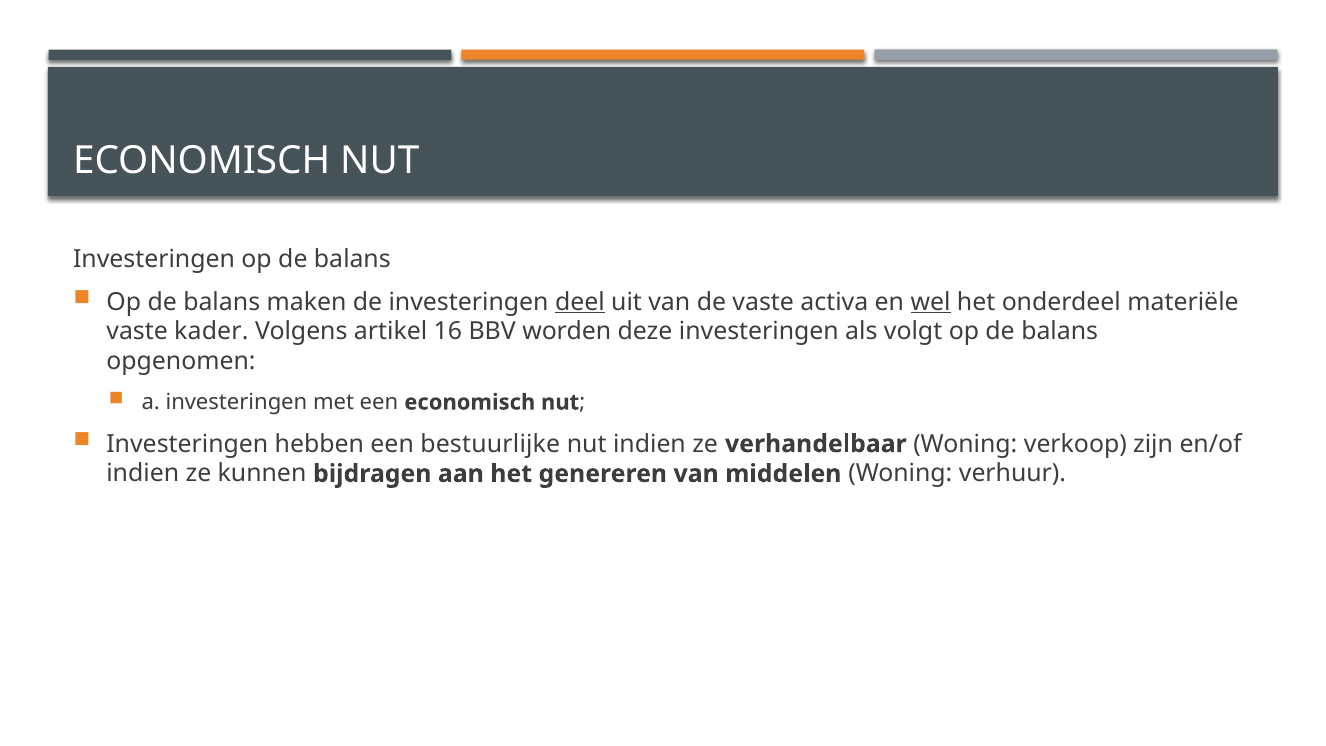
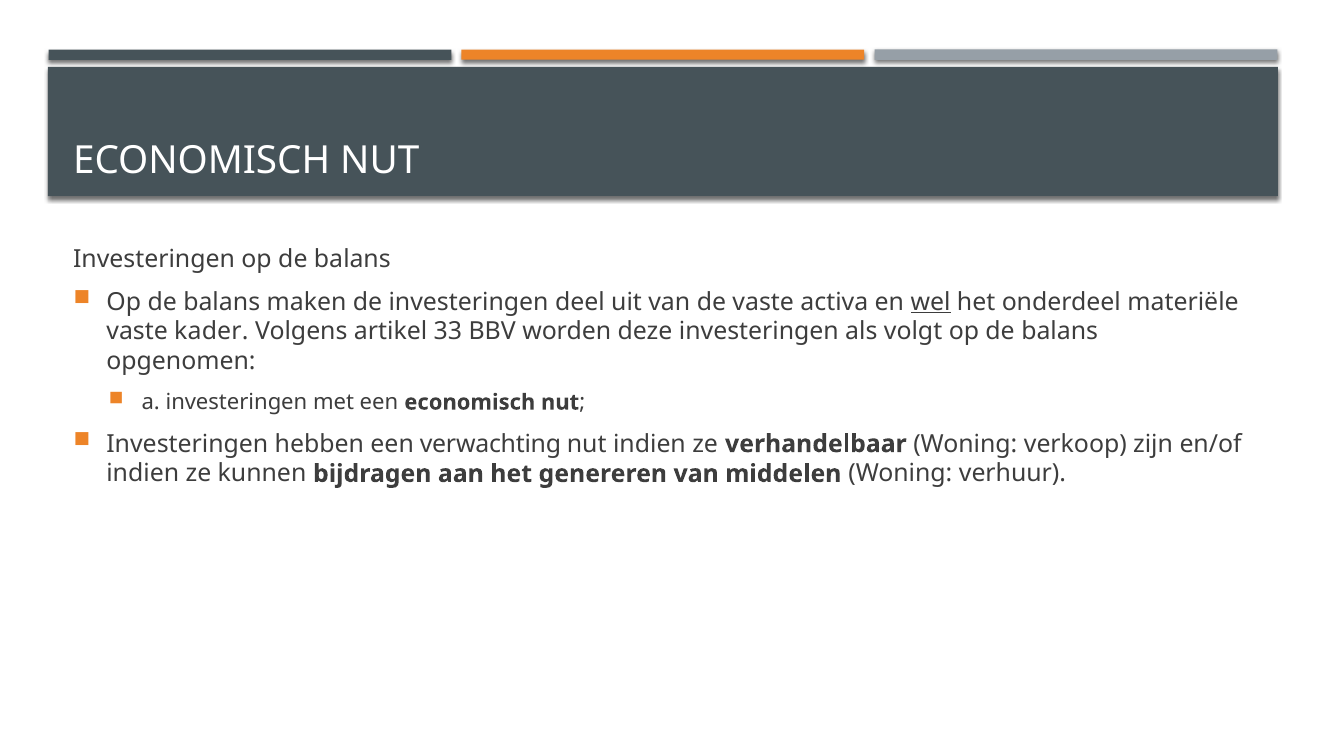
deel underline: present -> none
16: 16 -> 33
bestuurlijke: bestuurlijke -> verwachting
